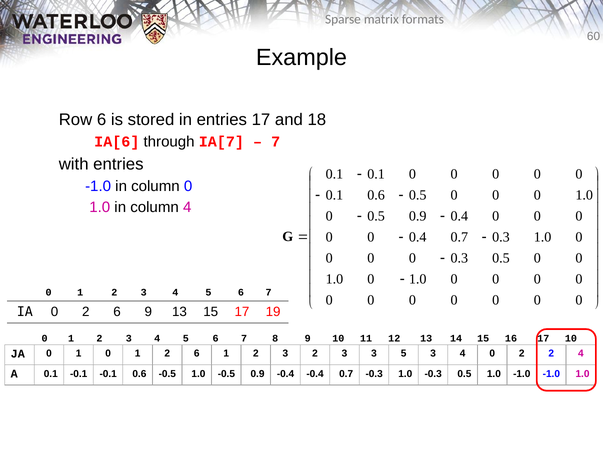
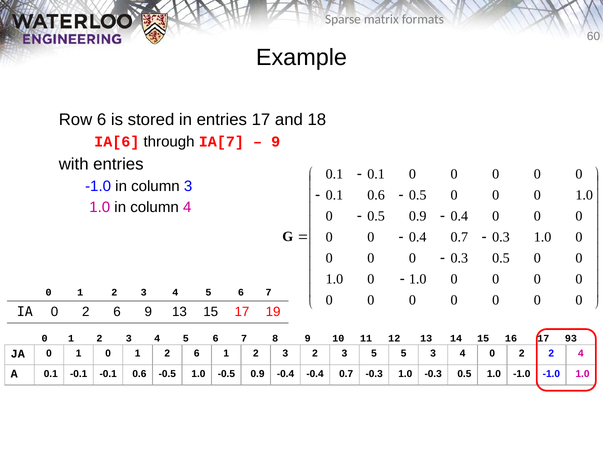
7 at (276, 142): 7 -> 9
column 0: 0 -> 3
17 10: 10 -> 93
3 3: 3 -> 5
